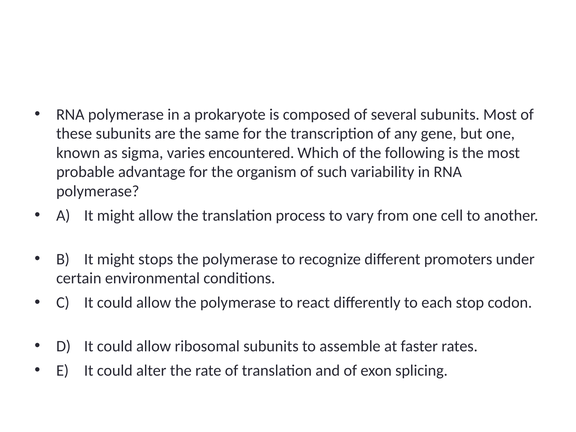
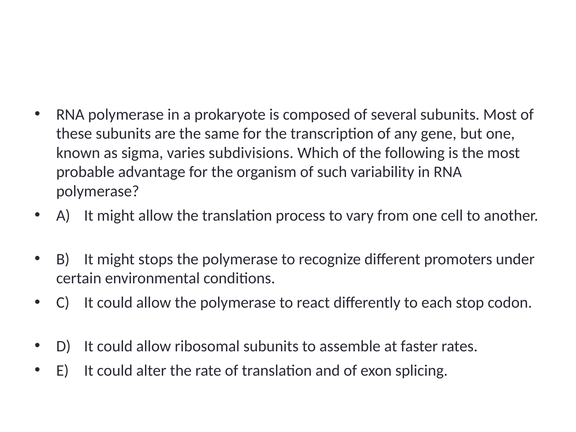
encountered: encountered -> subdivisions
